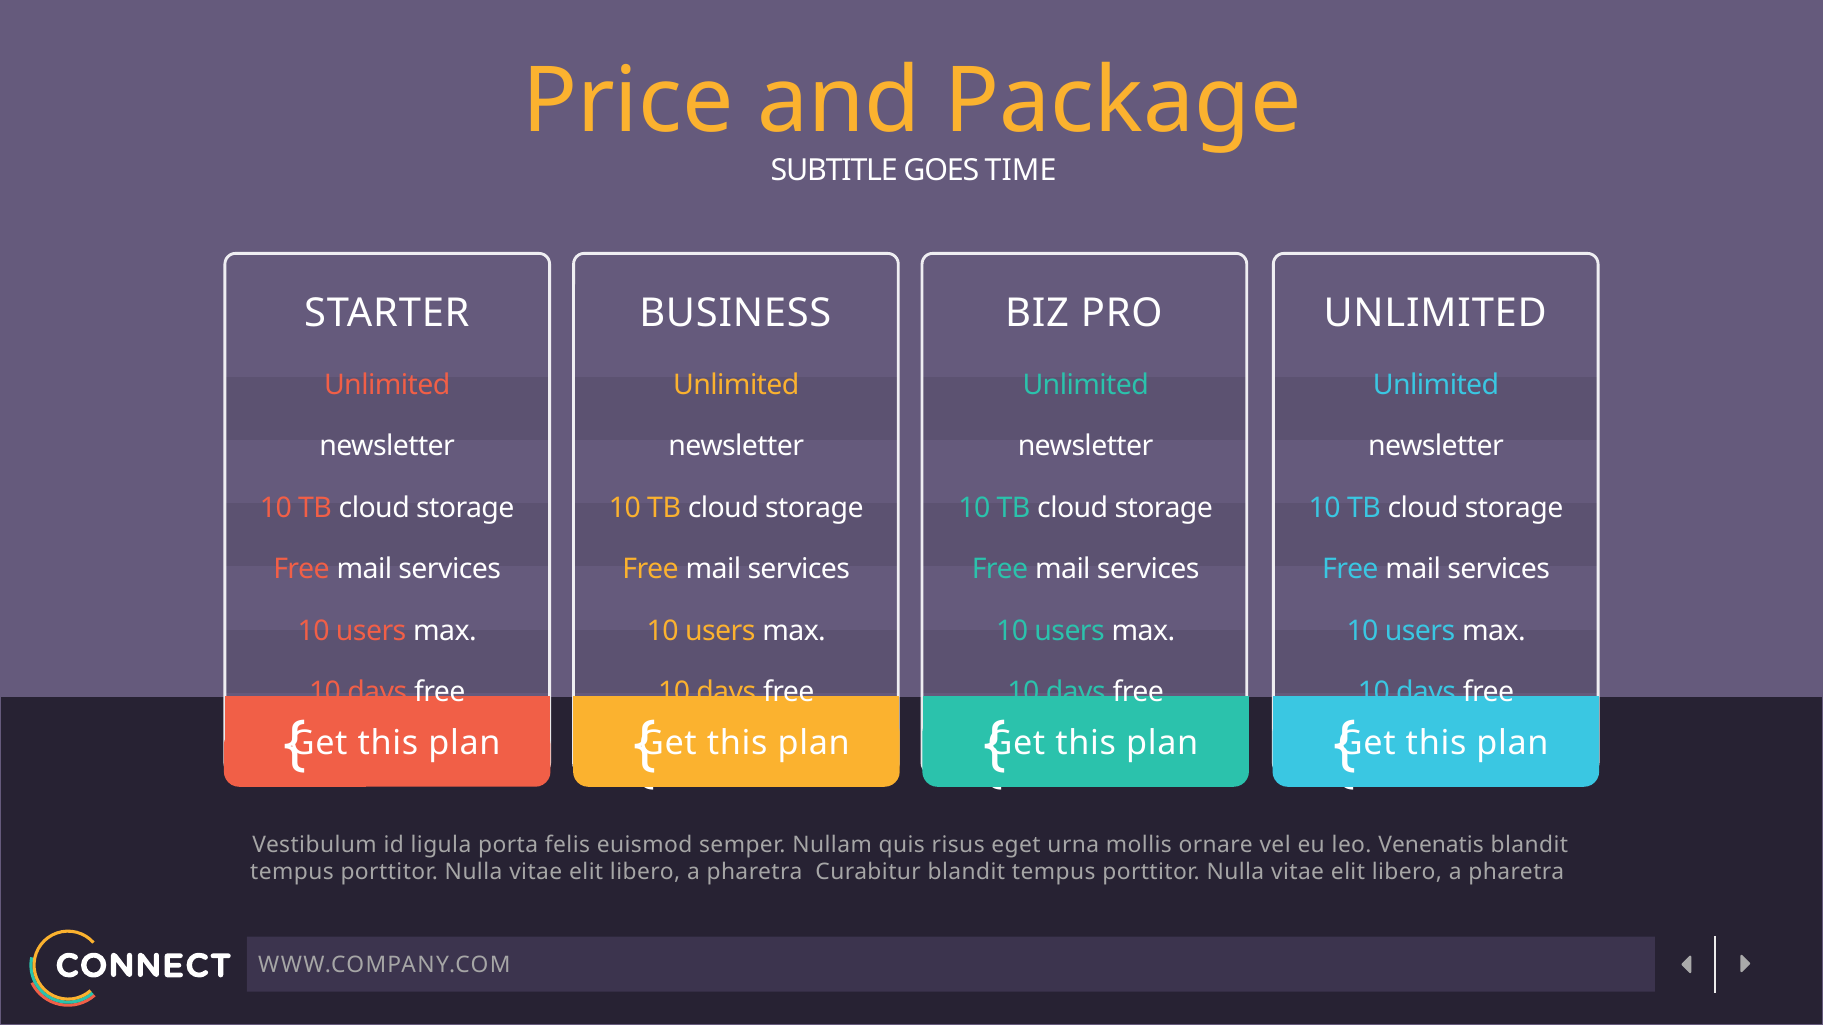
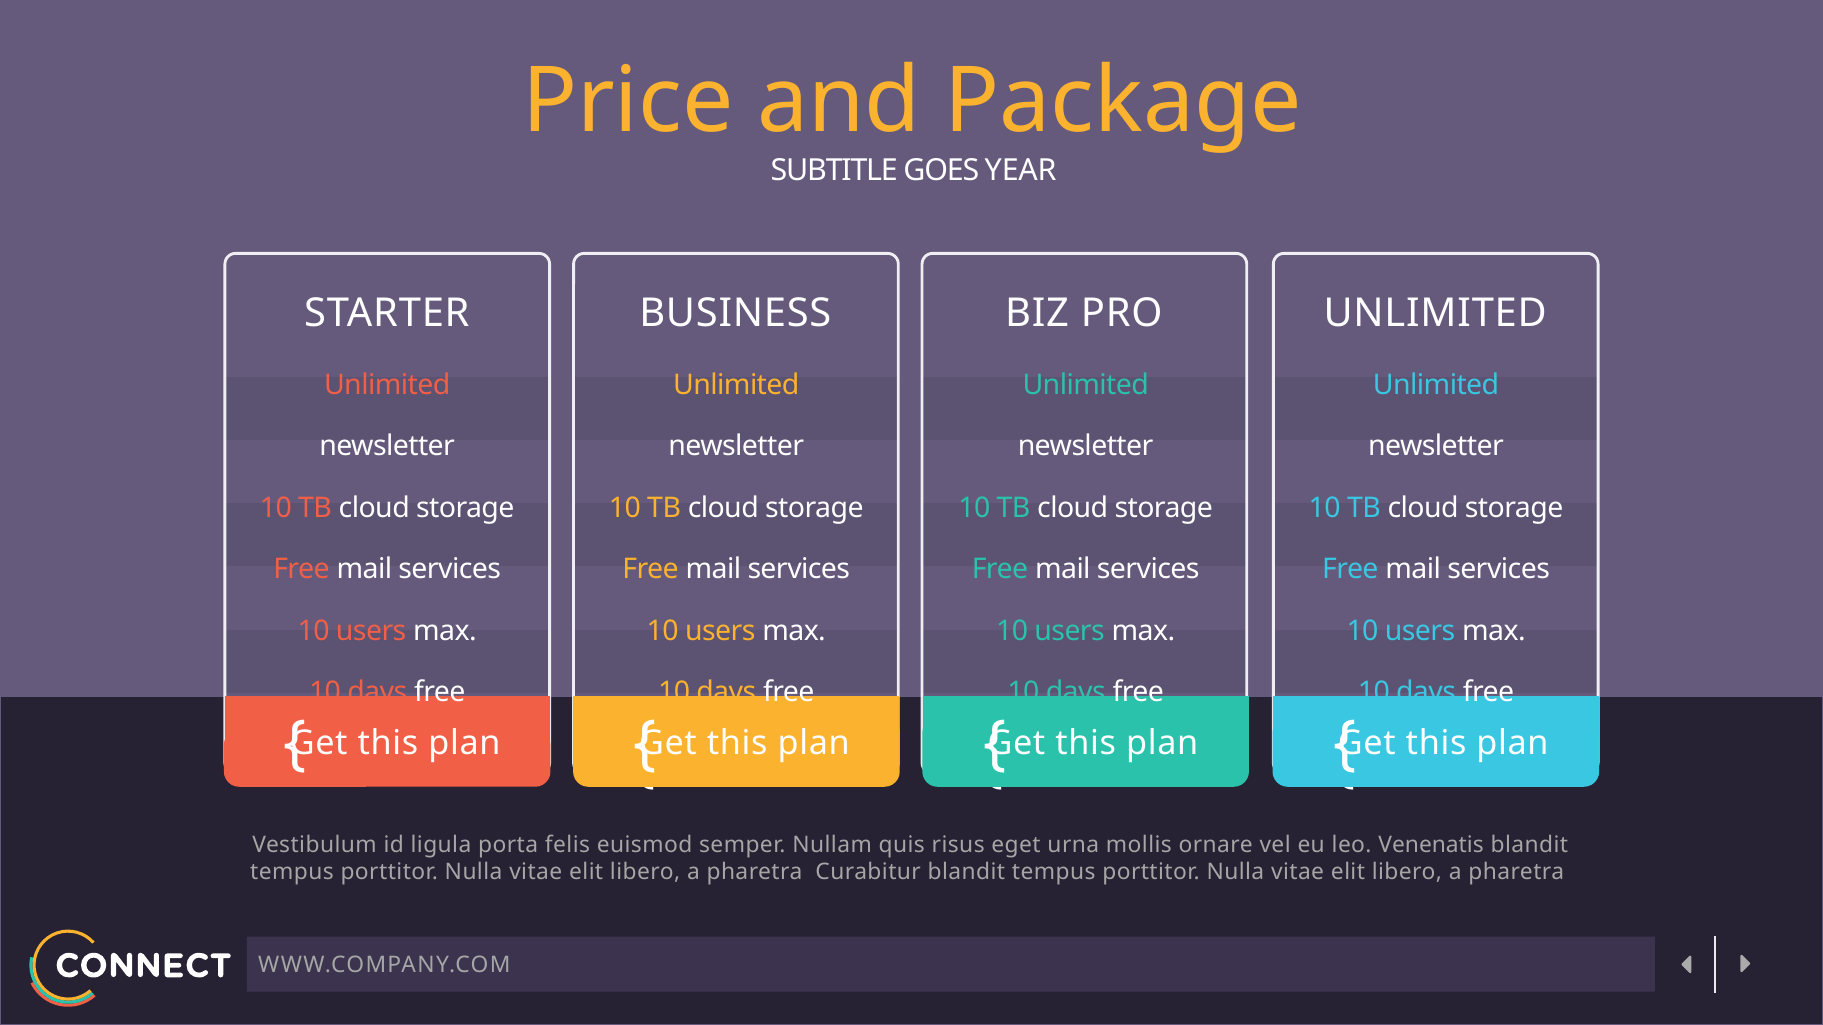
TIME: TIME -> YEAR
